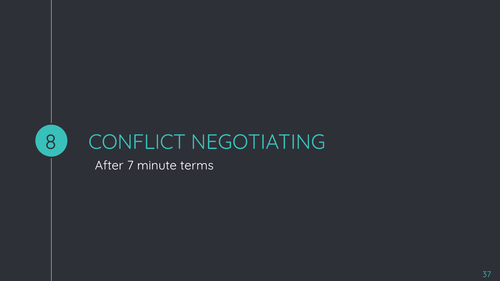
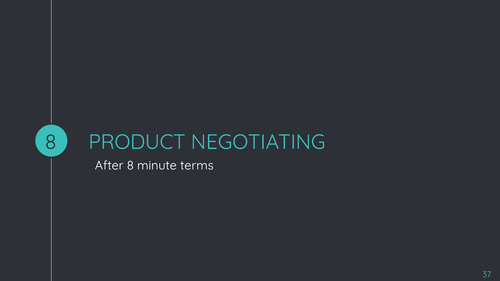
CONFLICT: CONFLICT -> PRODUCT
After 7: 7 -> 8
